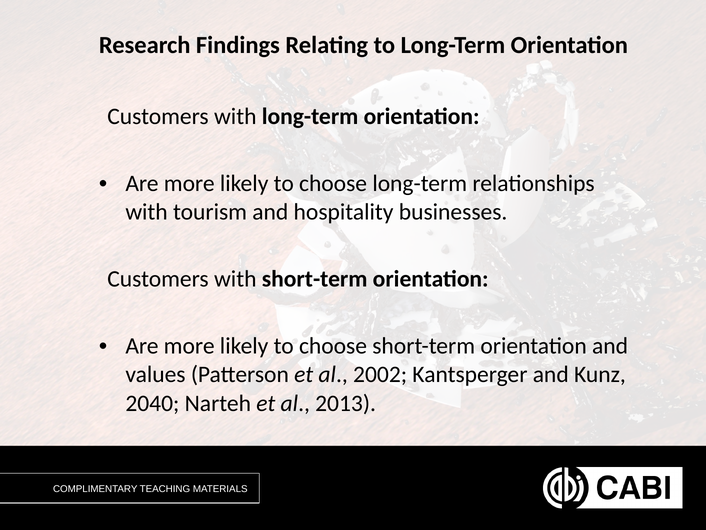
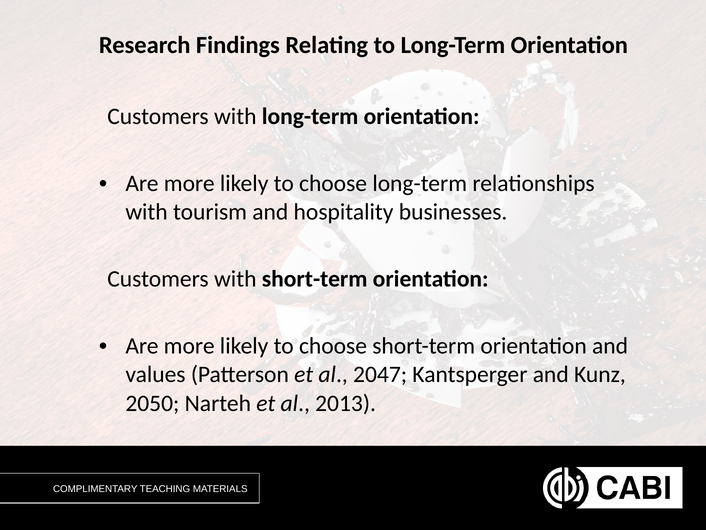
2002: 2002 -> 2047
2040: 2040 -> 2050
